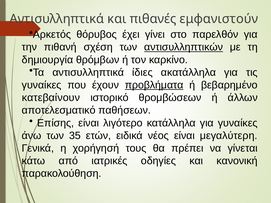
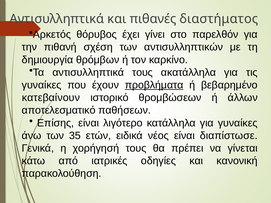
εμφανιστούν: εμφανιστούν -> διαστήματος
αντισυλληπτικών underline: present -> none
αντισυλληπτικά ίδιες: ίδιες -> τους
μεγαλύτερη: μεγαλύτερη -> διαπίστωσε
